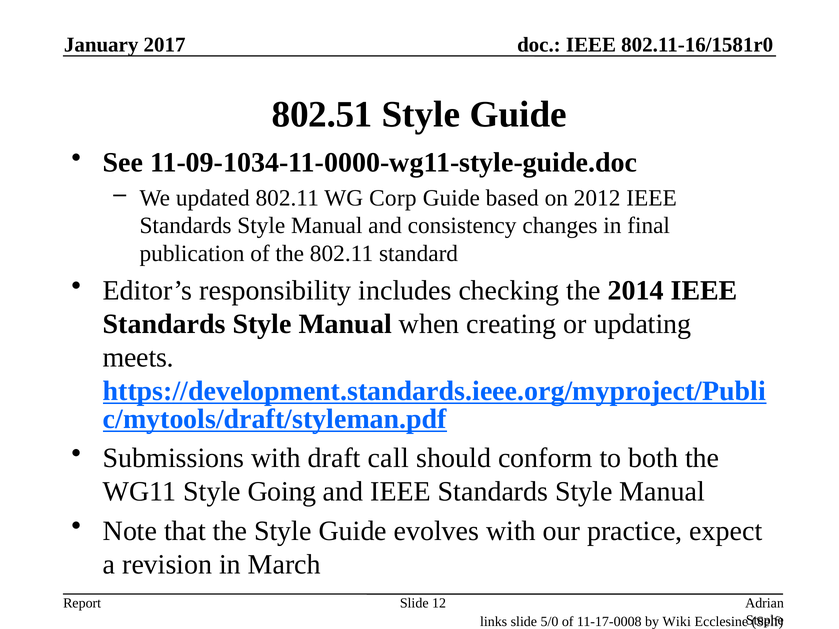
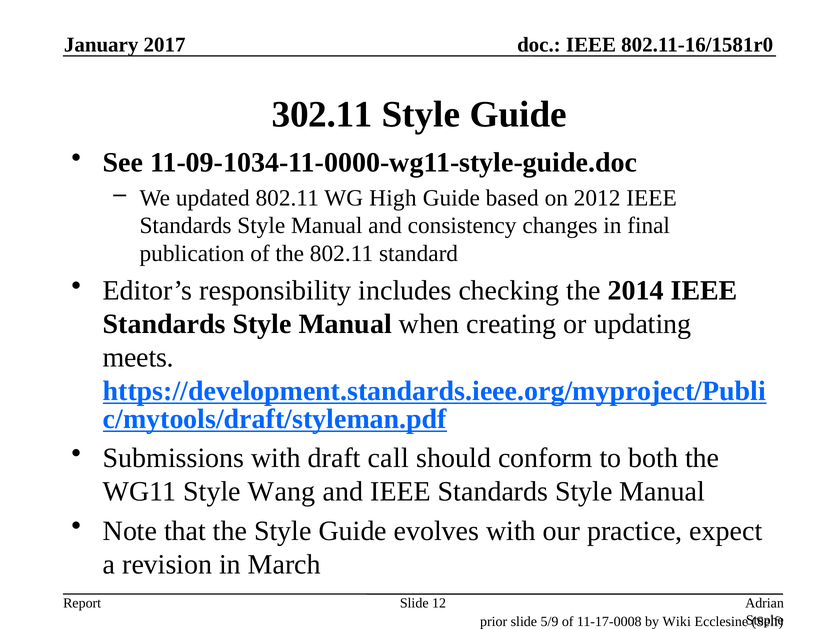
802.51: 802.51 -> 302.11
Corp: Corp -> High
Going: Going -> Wang
links: links -> prior
5/0: 5/0 -> 5/9
